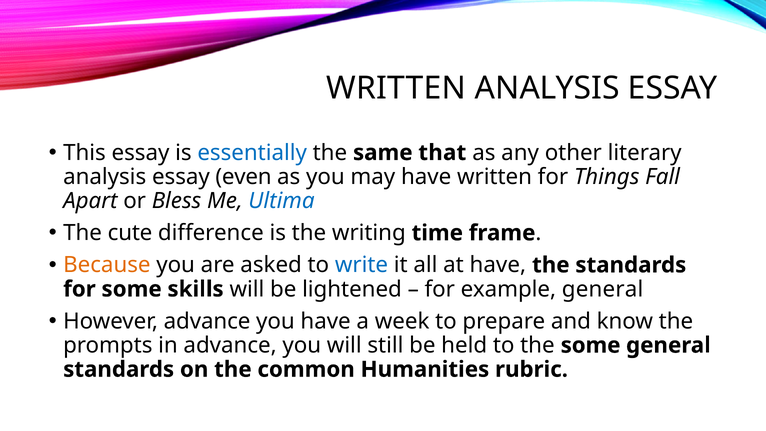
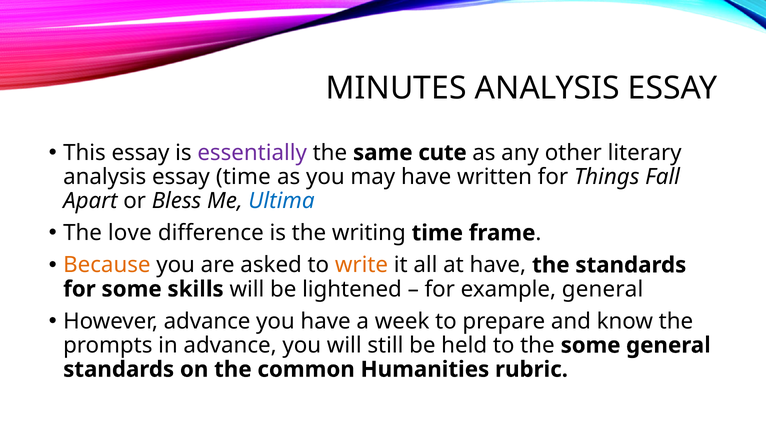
WRITTEN at (396, 88): WRITTEN -> MINUTES
essentially colour: blue -> purple
that: that -> cute
essay even: even -> time
cute: cute -> love
write colour: blue -> orange
